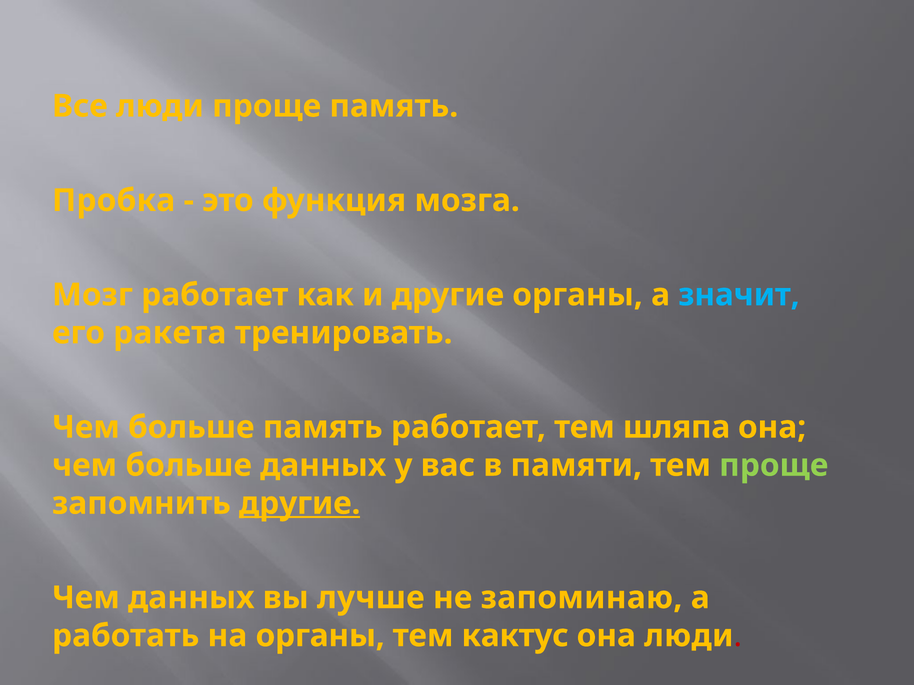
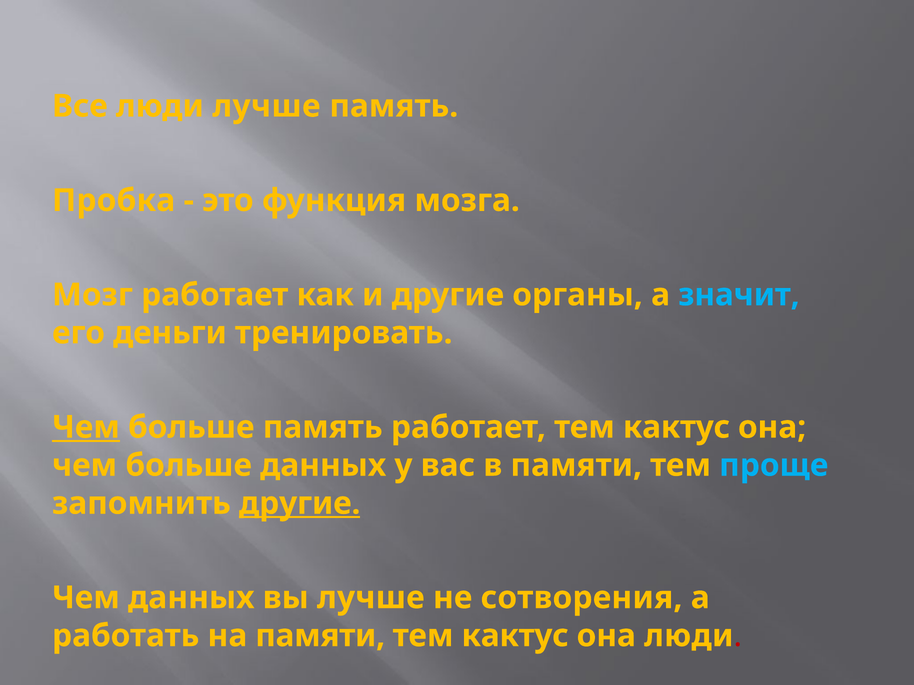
люди проще: проще -> лучше
ракета: ракета -> деньги
Чем at (86, 428) underline: none -> present
работает тем шляпа: шляпа -> кактус
проще at (774, 466) colour: light green -> light blue
запоминаю: запоминаю -> сотворения
на органы: органы -> памяти
